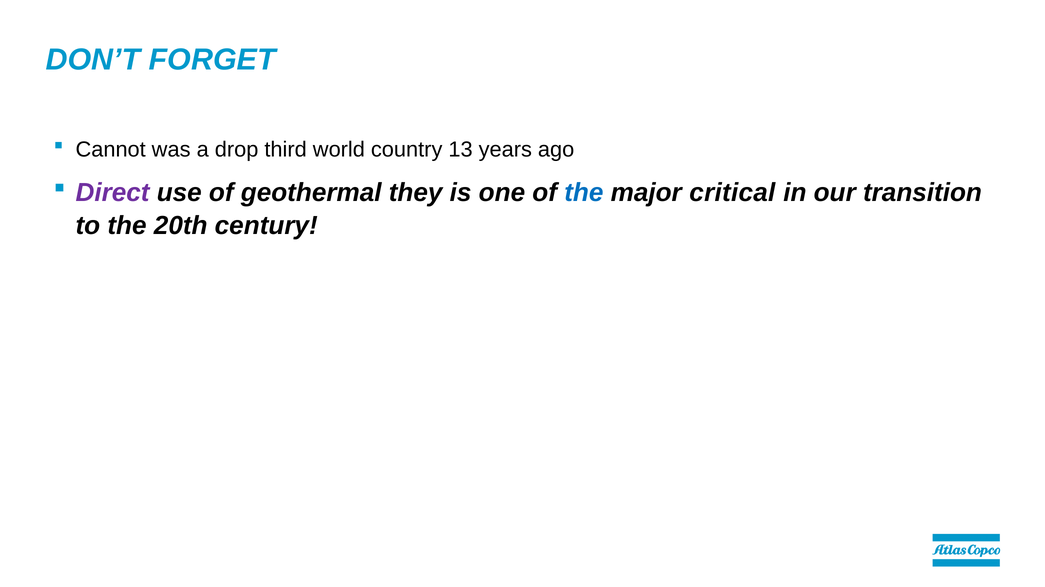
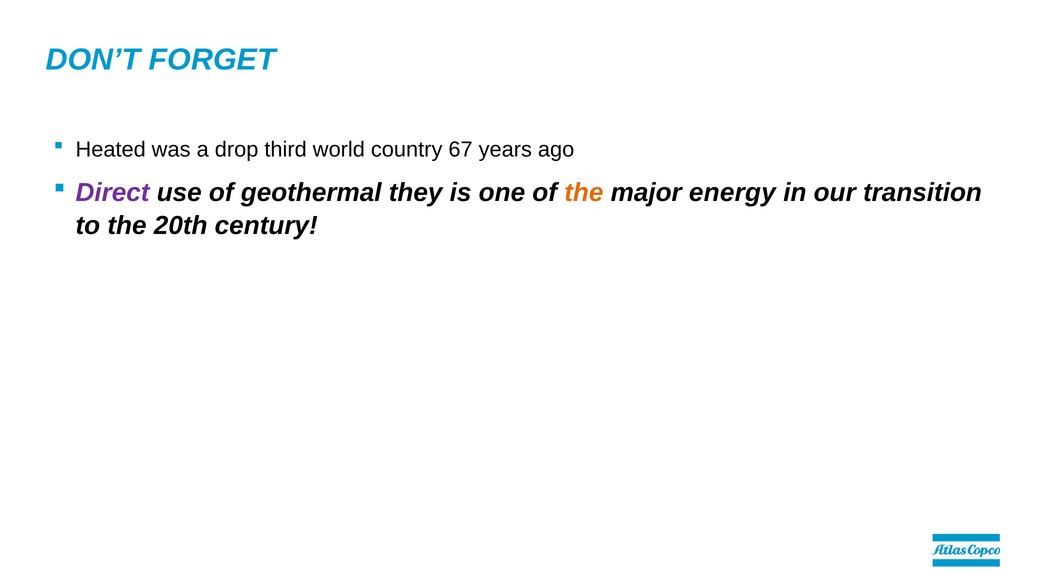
Cannot: Cannot -> Heated
13: 13 -> 67
the at (584, 193) colour: blue -> orange
critical: critical -> energy
